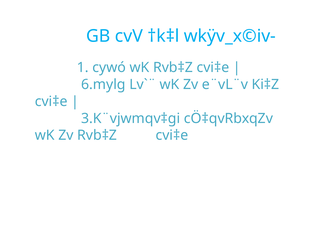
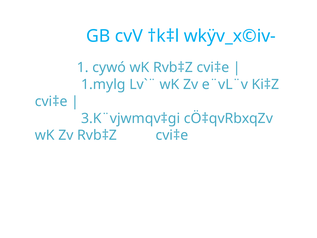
6.mylg: 6.mylg -> 1.mylg
